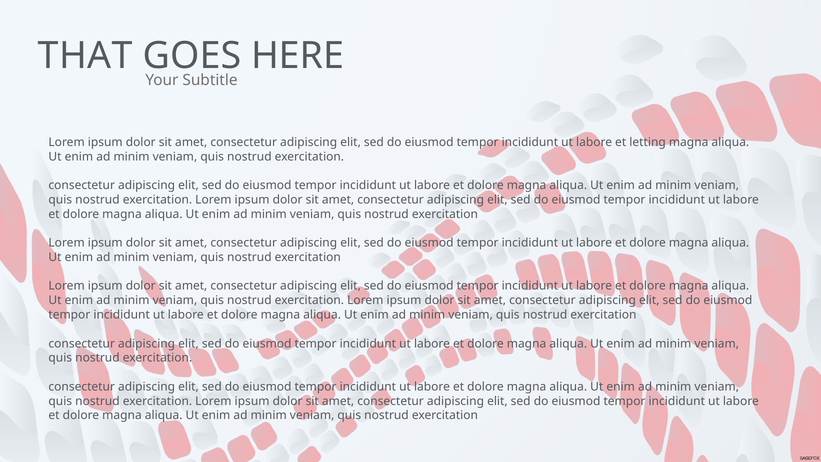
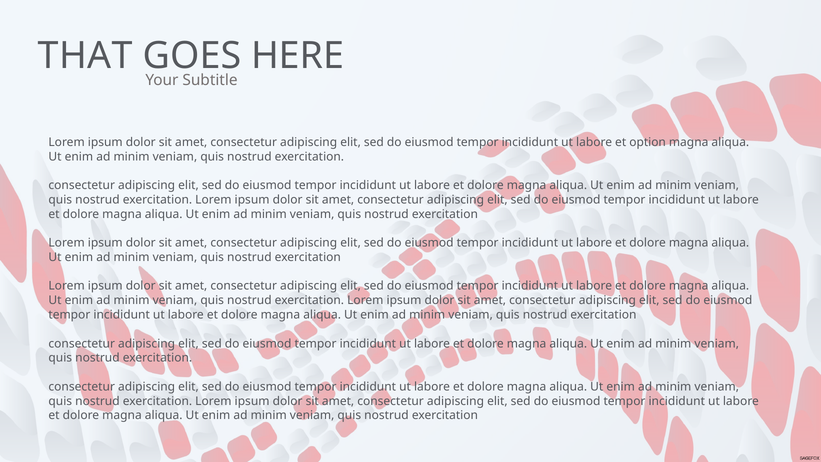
letting: letting -> option
